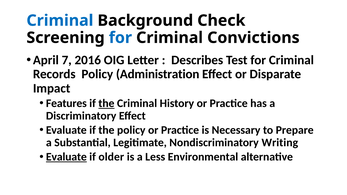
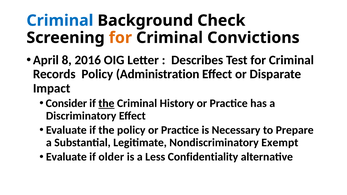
for at (120, 38) colour: blue -> orange
7: 7 -> 8
Features: Features -> Consider
Writing: Writing -> Exempt
Evaluate at (66, 157) underline: present -> none
Environmental: Environmental -> Confidentiality
